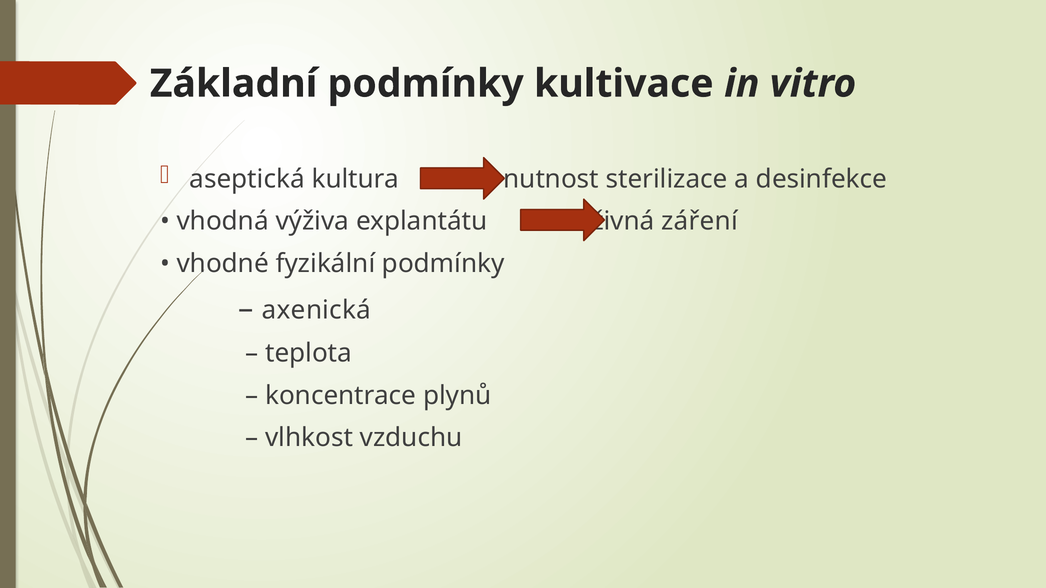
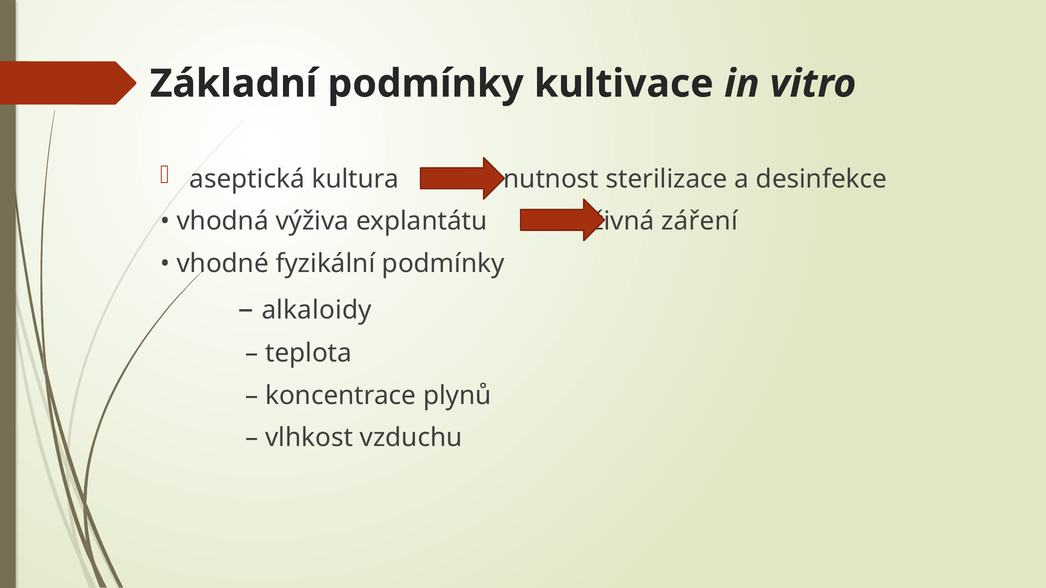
axenická: axenická -> alkaloidy
